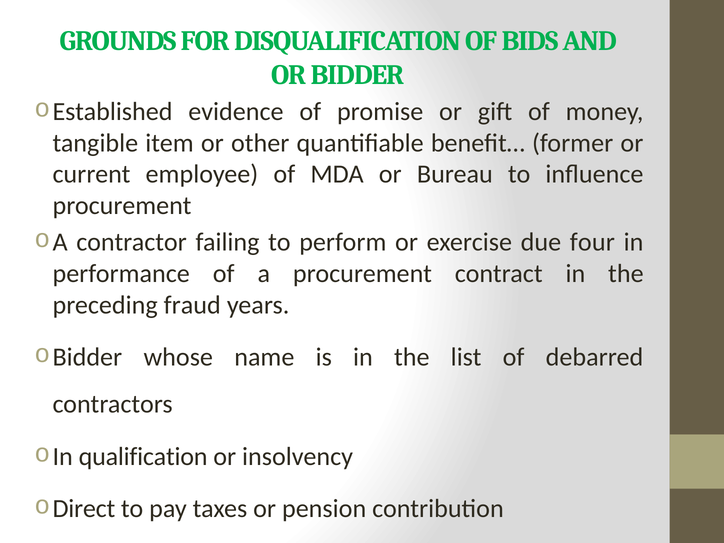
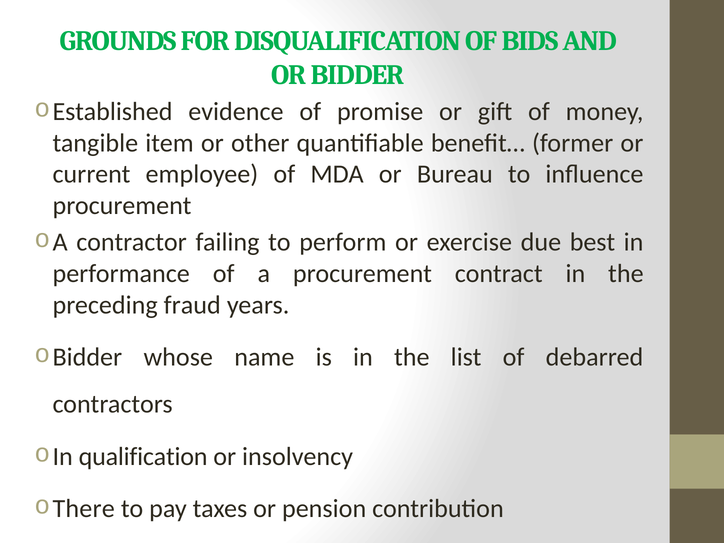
four: four -> best
Direct: Direct -> There
